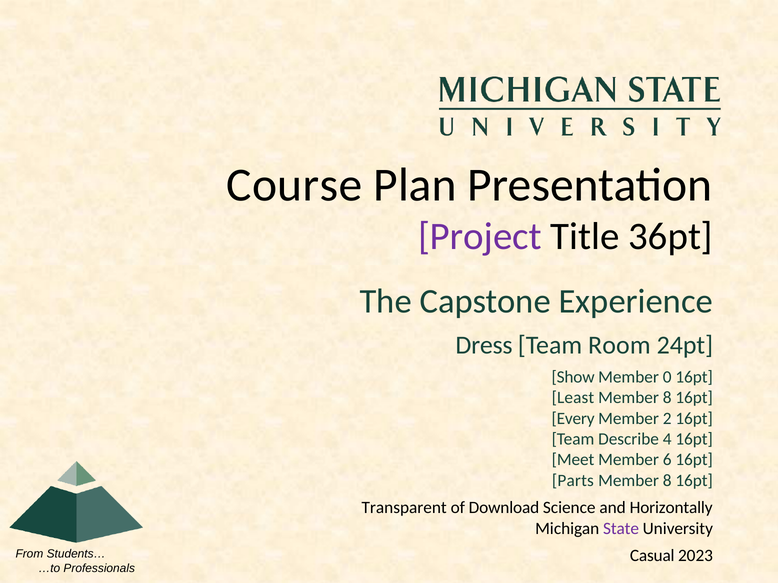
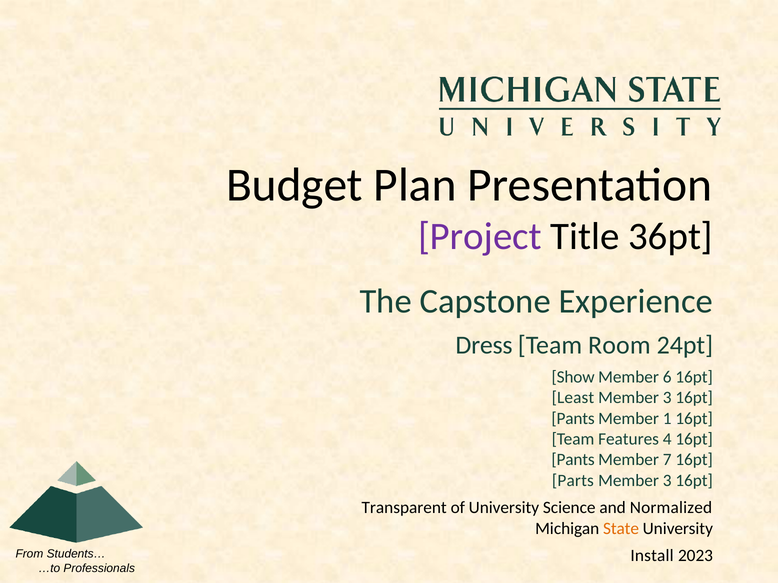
Course: Course -> Budget
0: 0 -> 6
8 at (667, 398): 8 -> 3
Every at (573, 419): Every -> Pants
2: 2 -> 1
Describe: Describe -> Features
Meet at (573, 460): Meet -> Pants
6: 6 -> 7
8 at (667, 481): 8 -> 3
of Download: Download -> University
Horizontally: Horizontally -> Normalized
State colour: purple -> orange
Casual: Casual -> Install
